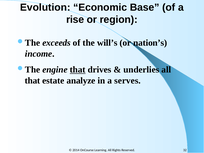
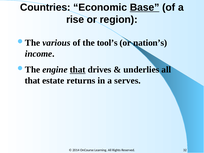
Evolution: Evolution -> Countries
Base underline: none -> present
exceeds: exceeds -> various
will’s: will’s -> tool’s
analyze: analyze -> returns
